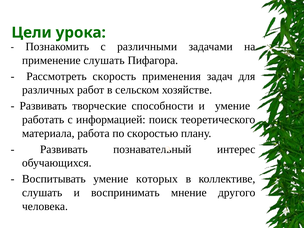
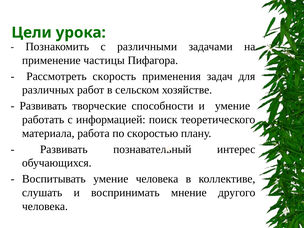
применение слушать: слушать -> частицы
умение которых: которых -> человека
